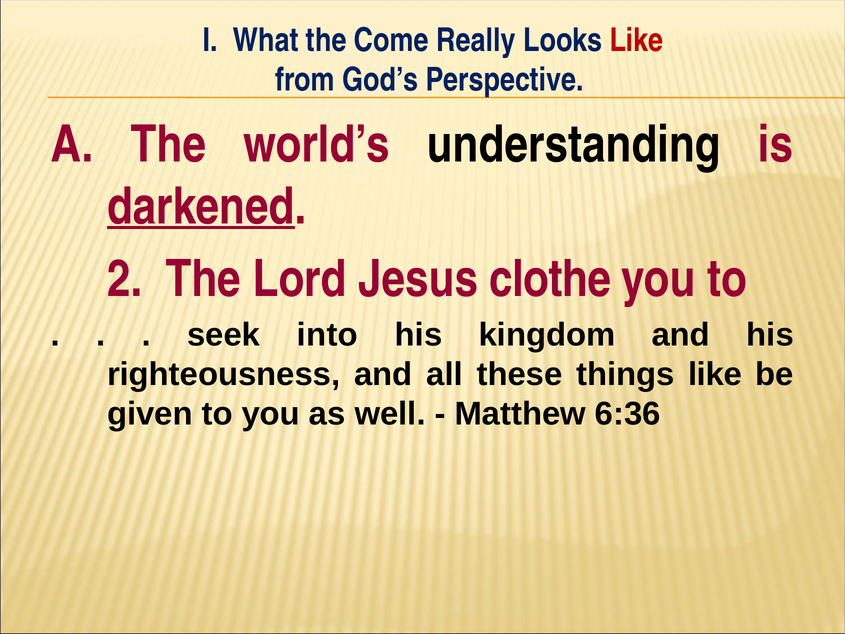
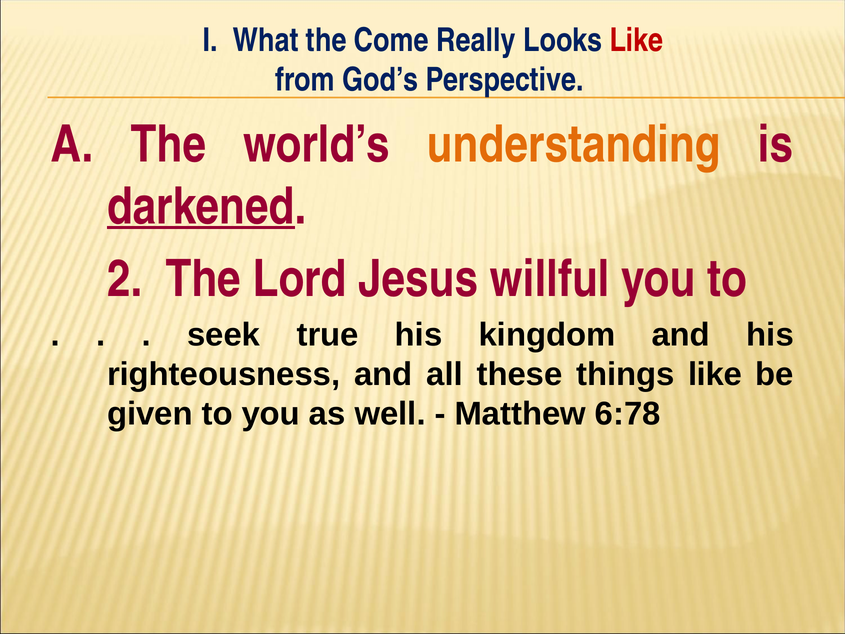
understanding colour: black -> orange
clothe: clothe -> willful
into: into -> true
6:36: 6:36 -> 6:78
